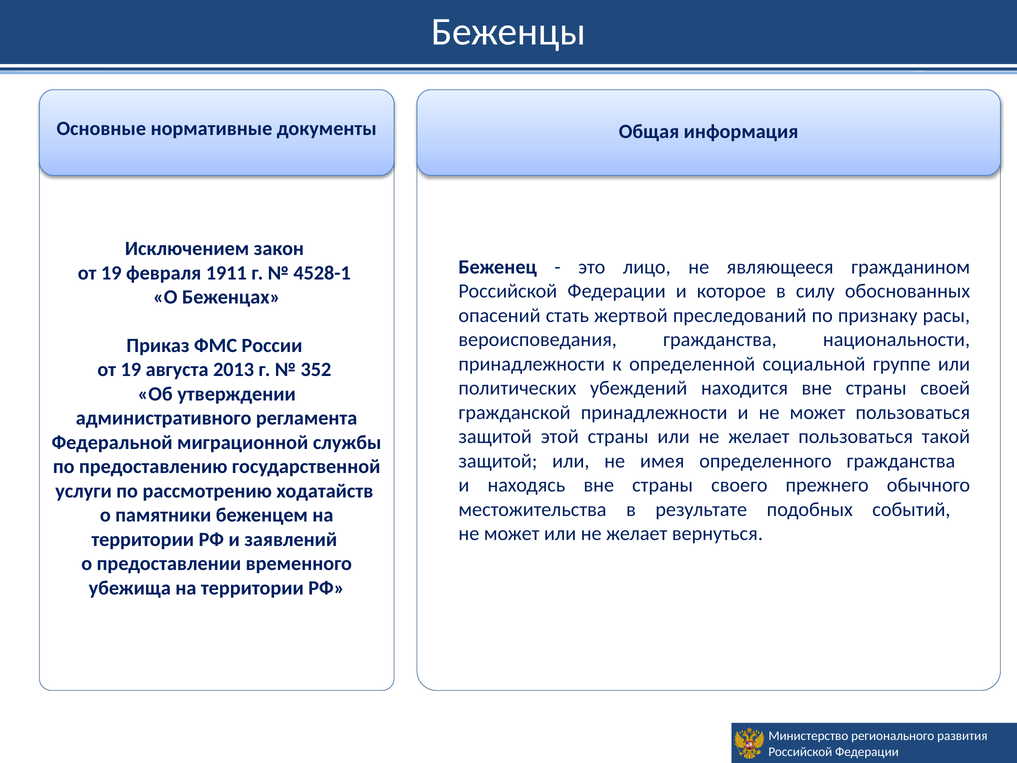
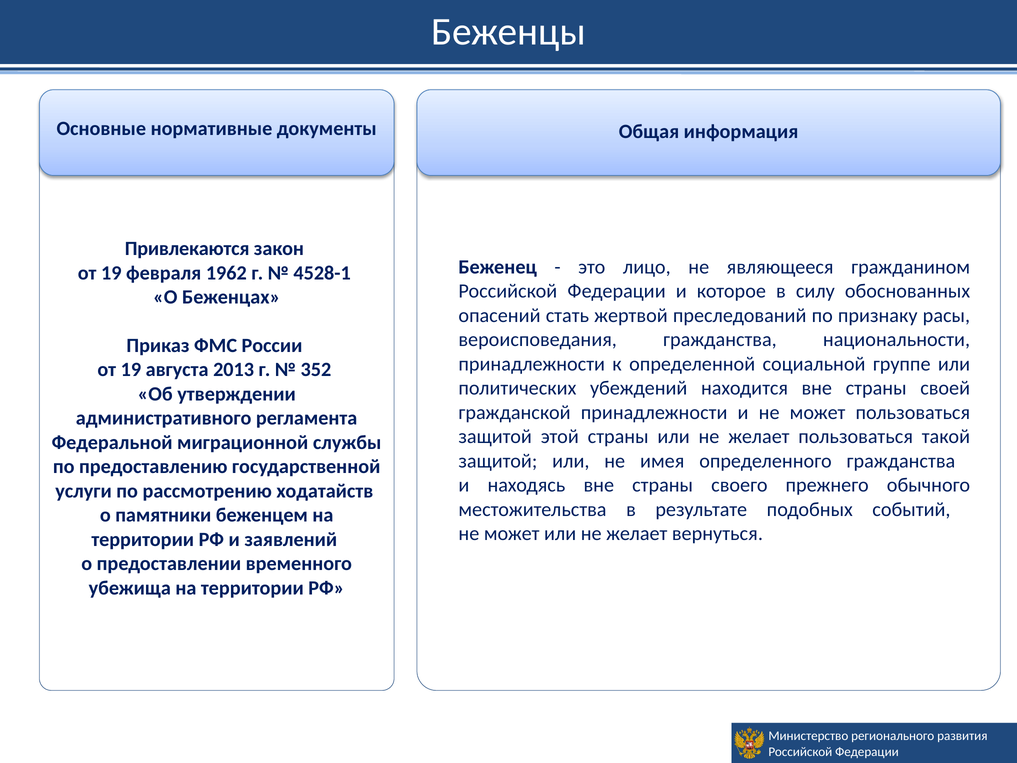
Исключением: Исключением -> Привлекаются
1911: 1911 -> 1962
